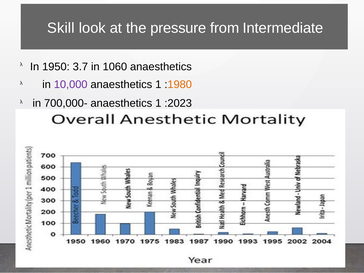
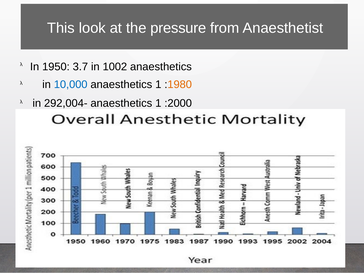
Skill: Skill -> This
Intermediate: Intermediate -> Anaesthetist
1060: 1060 -> 1002
10,000 colour: purple -> blue
700,000-: 700,000- -> 292,004-
2023: 2023 -> 2000
